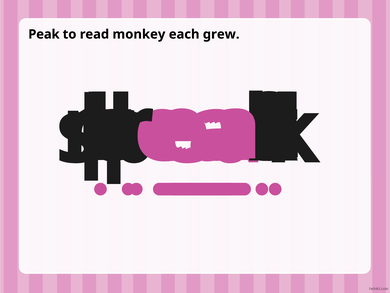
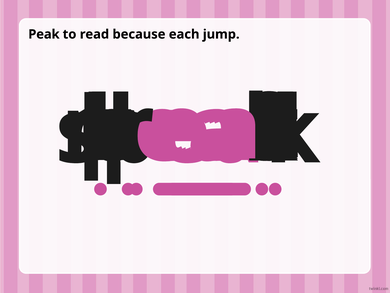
monkey: monkey -> because
grew: grew -> jump
